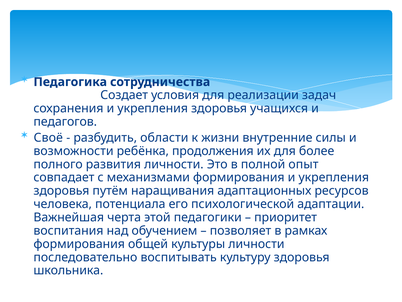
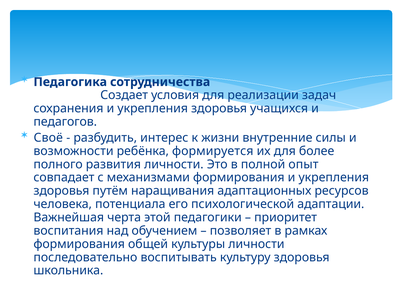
области: области -> интерес
продолжения: продолжения -> формируется
